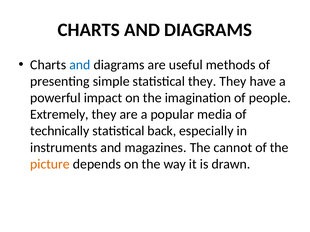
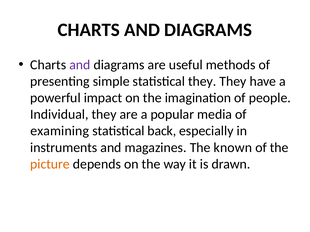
and at (80, 65) colour: blue -> purple
Extremely: Extremely -> Individual
technically: technically -> examining
cannot: cannot -> known
